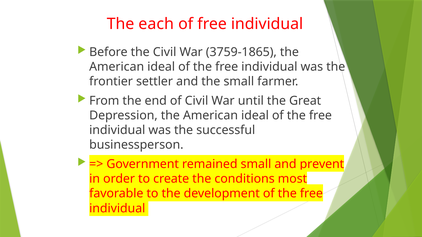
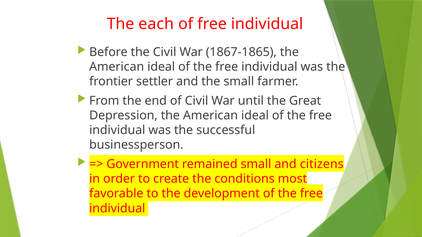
3759-1865: 3759-1865 -> 1867-1865
prevent: prevent -> citizens
